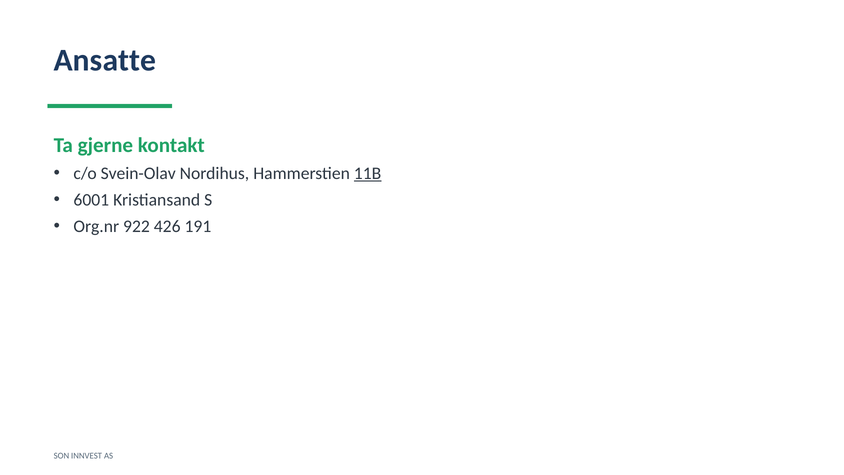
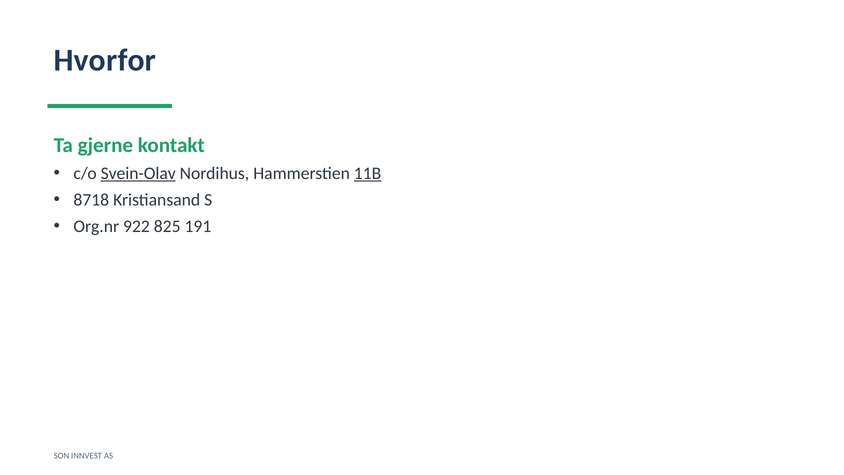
Ansatte: Ansatte -> Hvorfor
Svein-Olav underline: none -> present
6001: 6001 -> 8718
426: 426 -> 825
